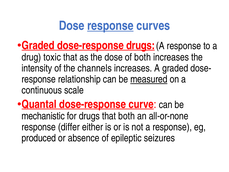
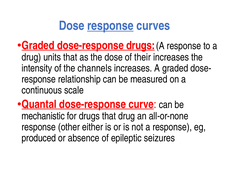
toxic: toxic -> units
of both: both -> their
measured underline: present -> none
that both: both -> drug
differ: differ -> other
